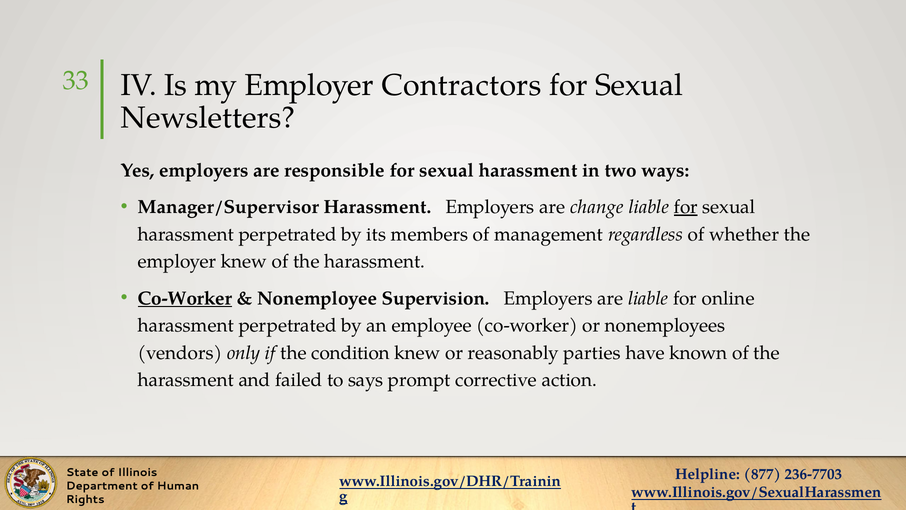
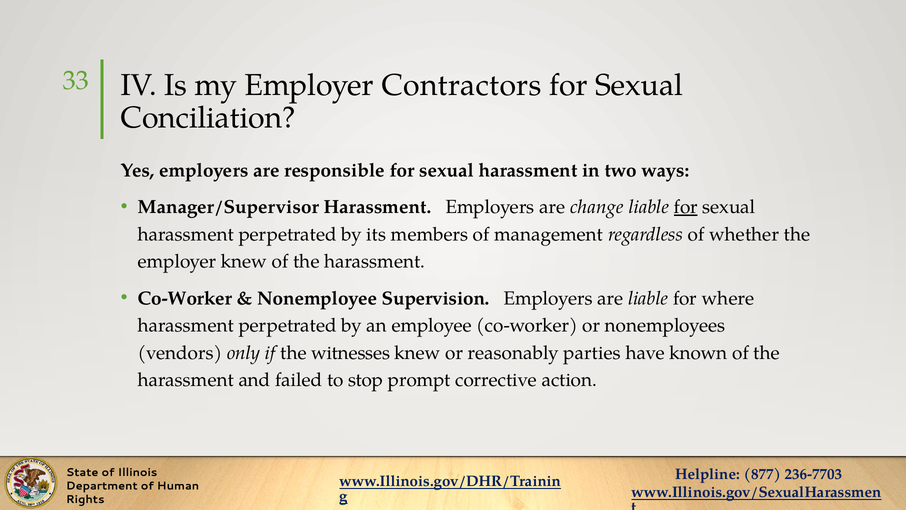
Newsletters: Newsletters -> Conciliation
Co-Worker at (185, 298) underline: present -> none
online: online -> where
condition: condition -> witnesses
says: says -> stop
